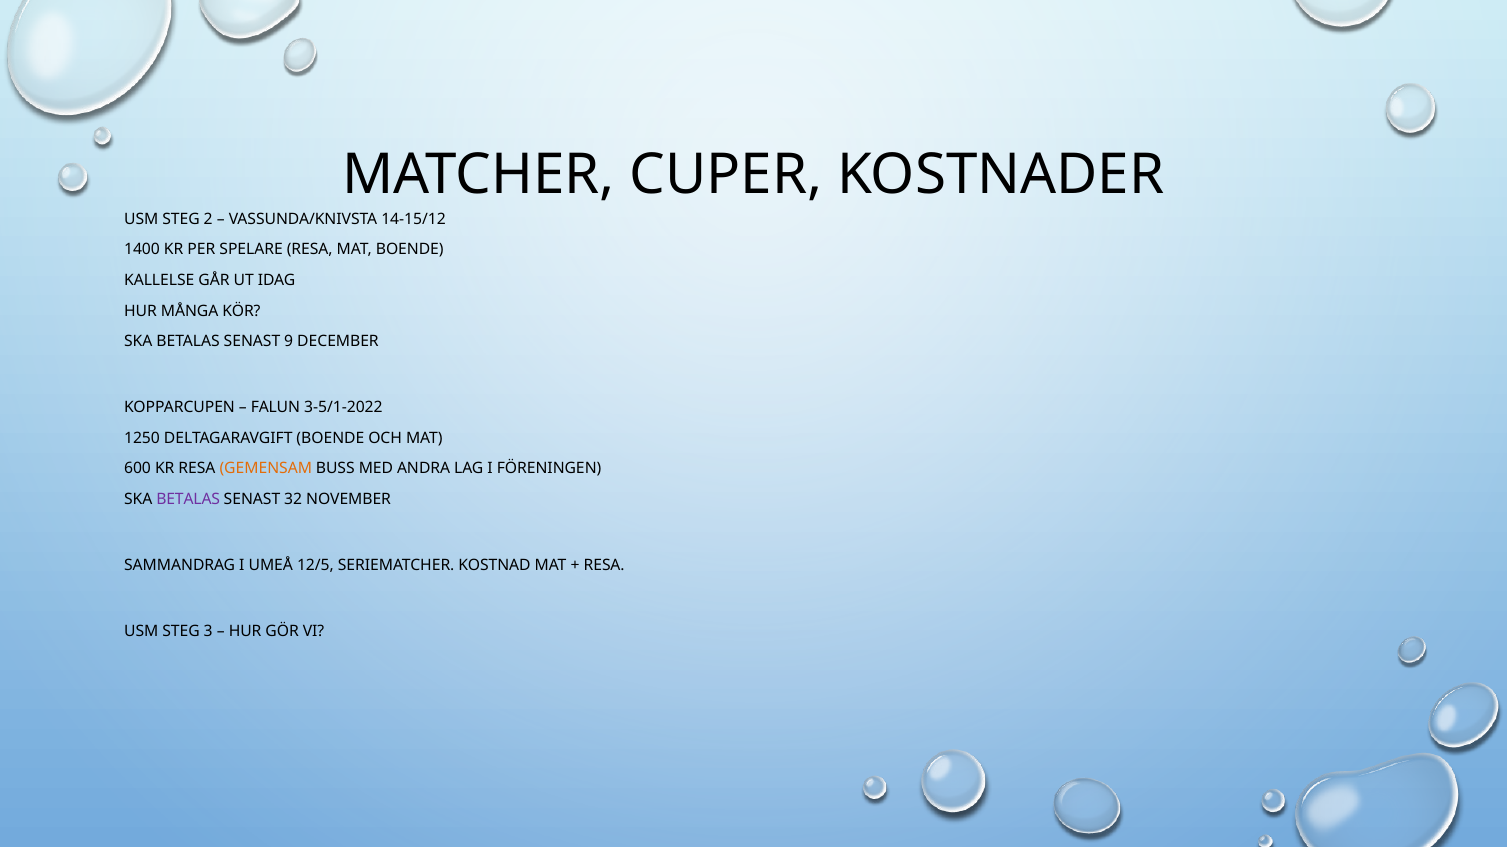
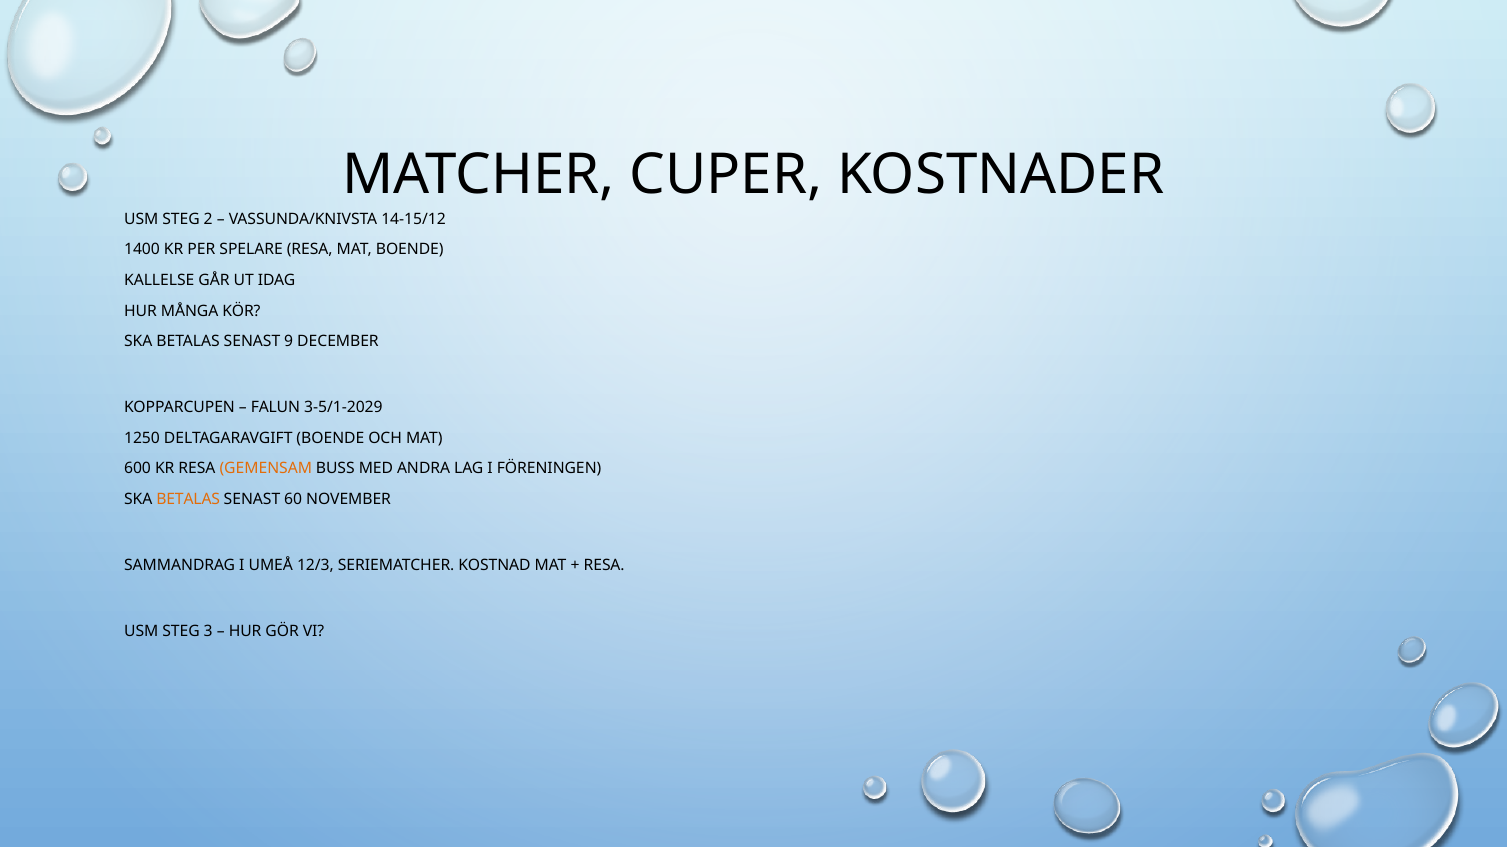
3-5/1-2022: 3-5/1-2022 -> 3-5/1-2029
BETALAS at (188, 500) colour: purple -> orange
32: 32 -> 60
12/5: 12/5 -> 12/3
